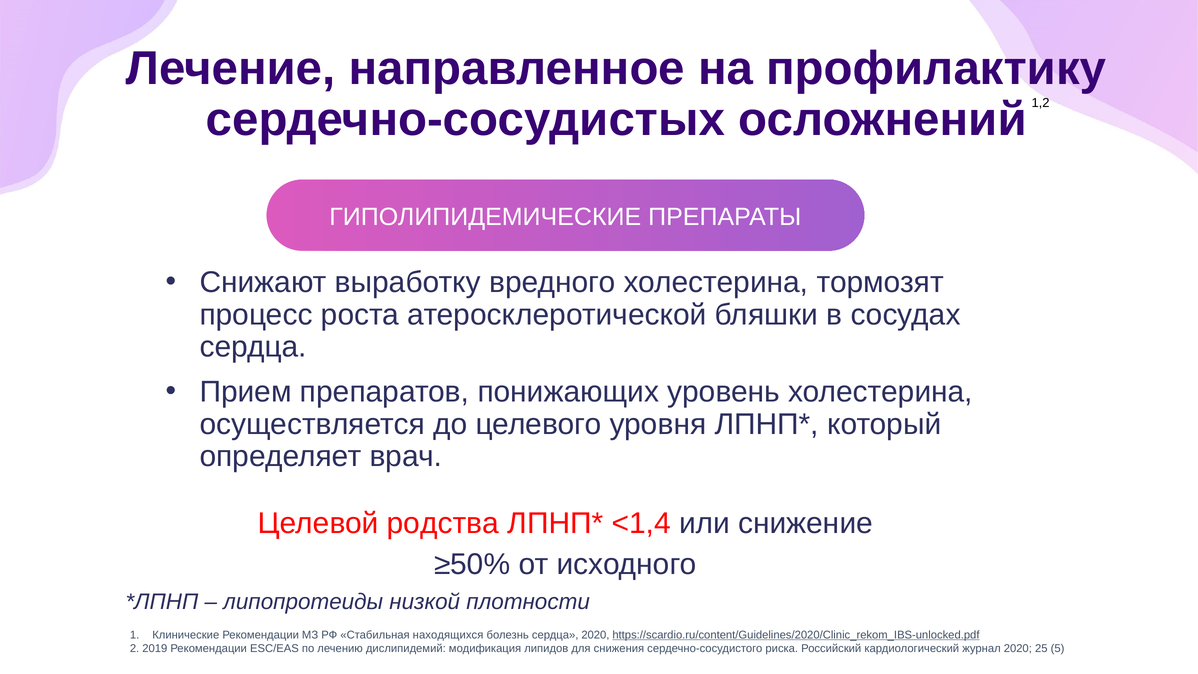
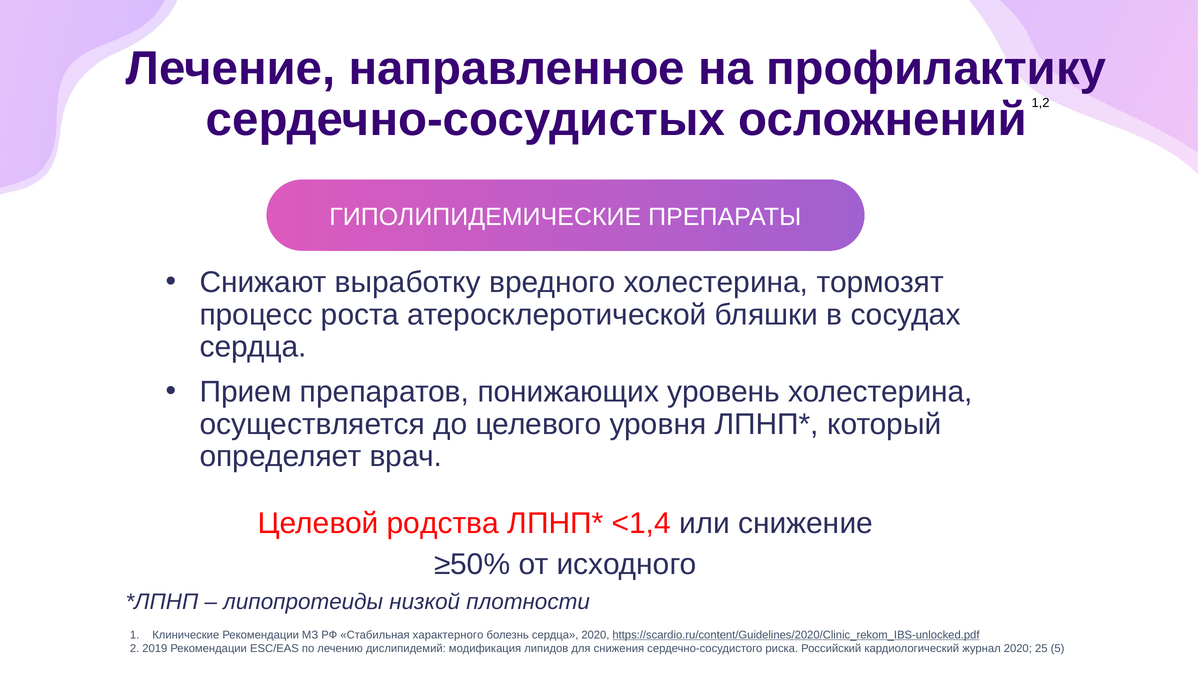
находящихся: находящихся -> характерного
